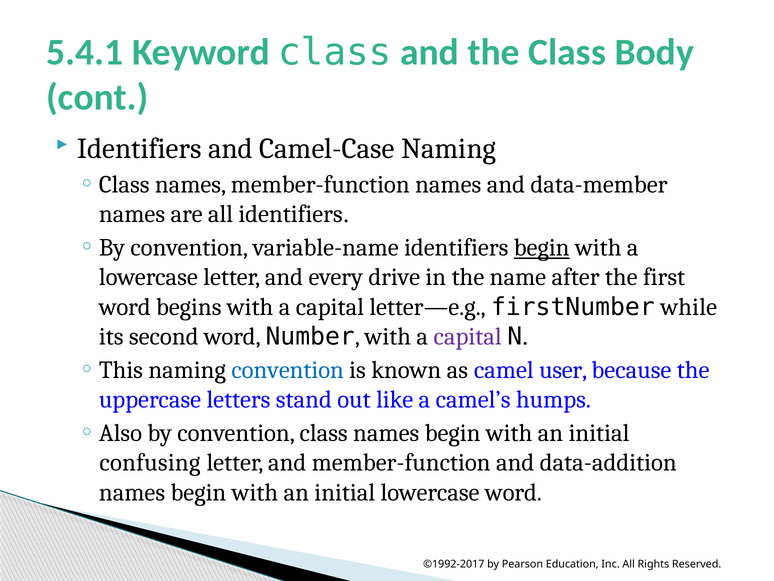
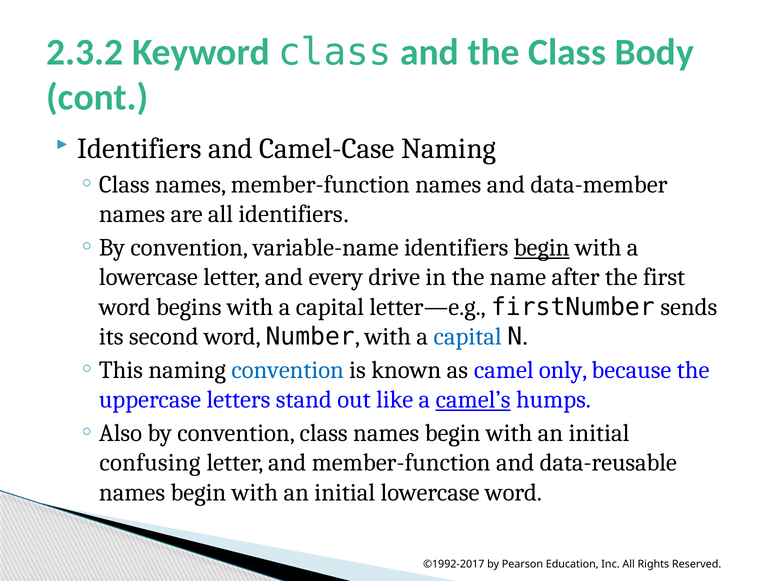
5.4.1: 5.4.1 -> 2.3.2
while: while -> sends
capital at (468, 336) colour: purple -> blue
user: user -> only
camel’s underline: none -> present
data-addition: data-addition -> data-reusable
